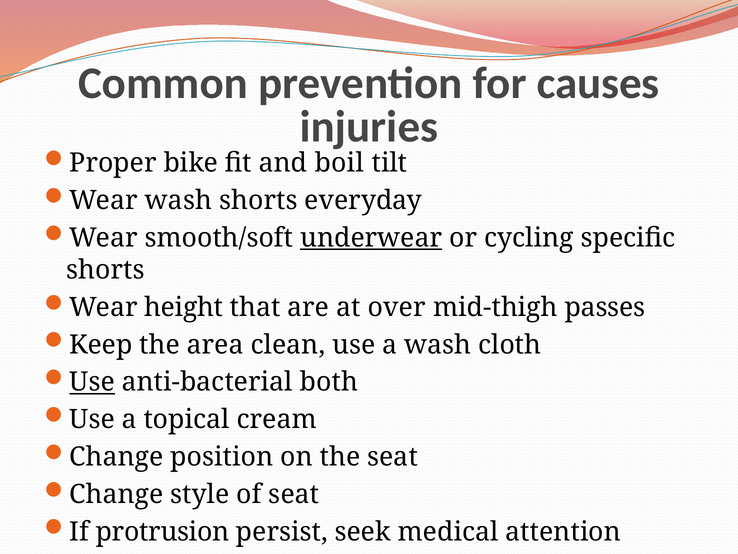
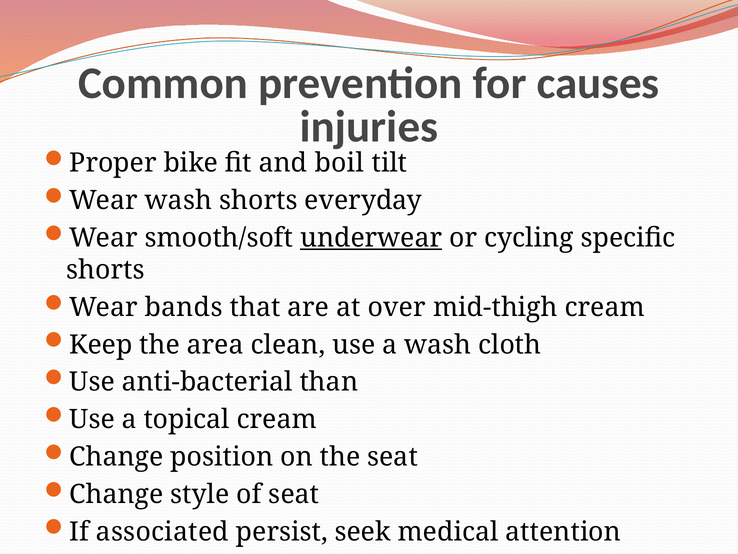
height: height -> bands
mid-thigh passes: passes -> cream
Use at (92, 382) underline: present -> none
both: both -> than
protrusion: protrusion -> associated
